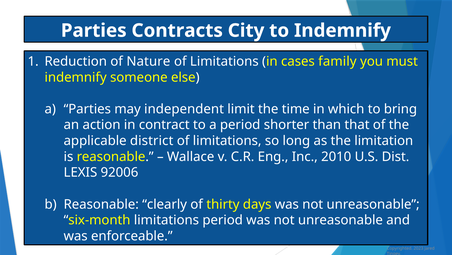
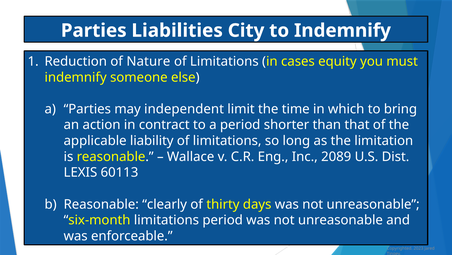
Contracts: Contracts -> Liabilities
family: family -> equity
district: district -> liability
2010: 2010 -> 2089
92006: 92006 -> 60113
